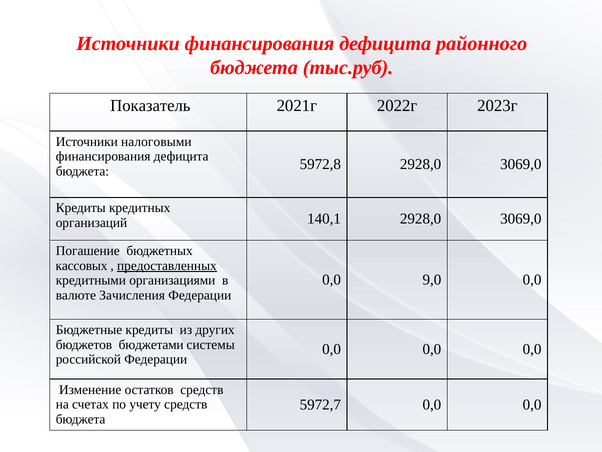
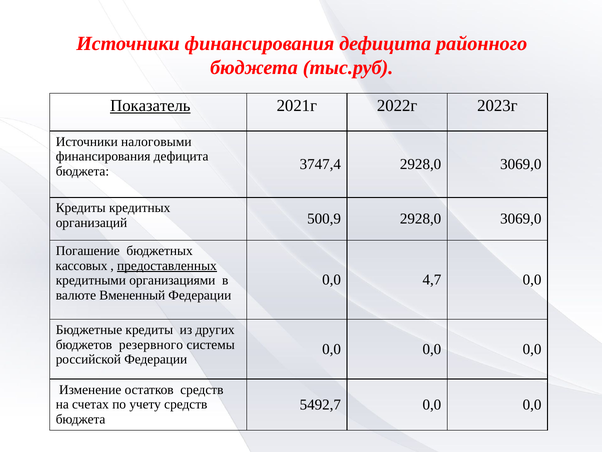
Показатель underline: none -> present
5972,8: 5972,8 -> 3747,4
140,1: 140,1 -> 500,9
9,0: 9,0 -> 4,7
Зачисления: Зачисления -> Вмененный
бюджетами: бюджетами -> резервного
5972,7: 5972,7 -> 5492,7
